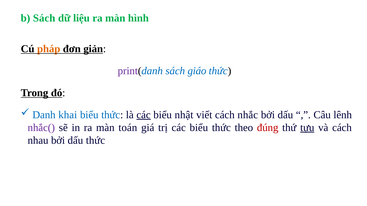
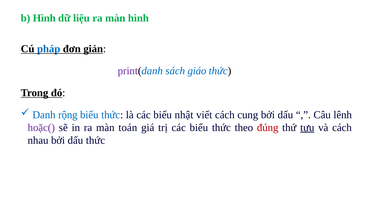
b Sách: Sách -> Hình
pháp colour: orange -> blue
khai: khai -> rộng
các at (144, 115) underline: present -> none
nhắc: nhắc -> cung
nhắc(: nhắc( -> hoặc(
